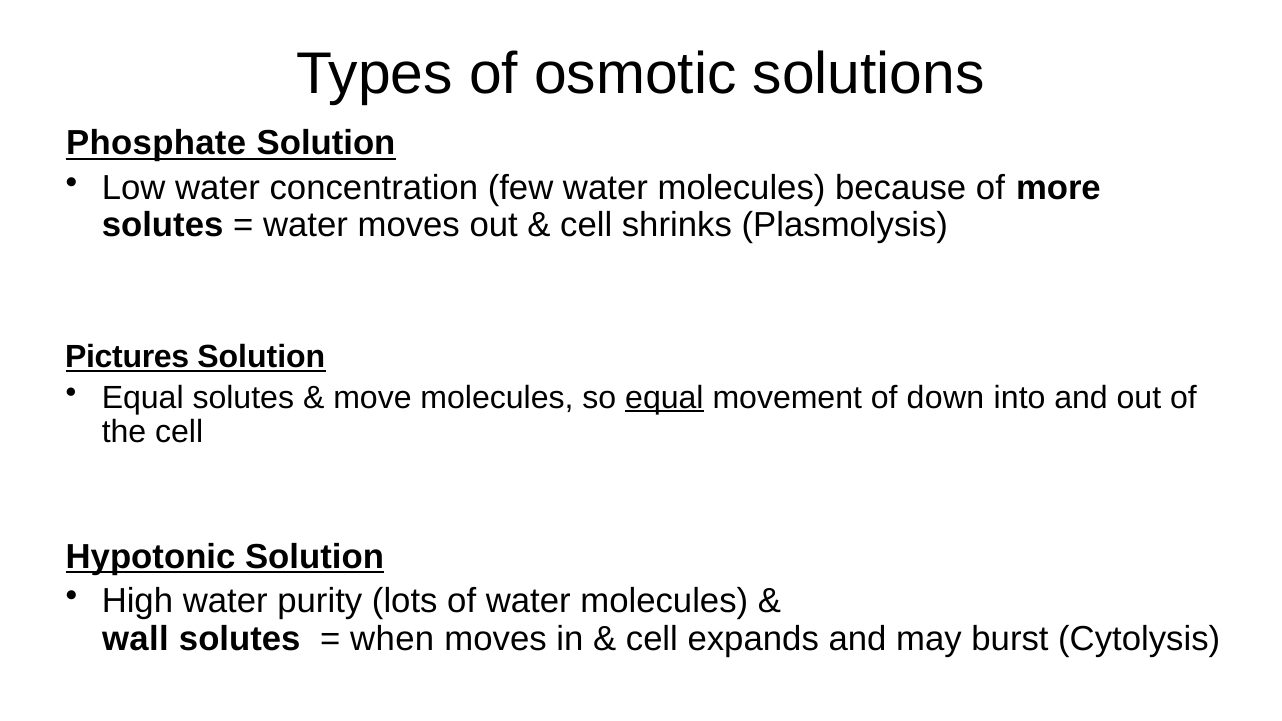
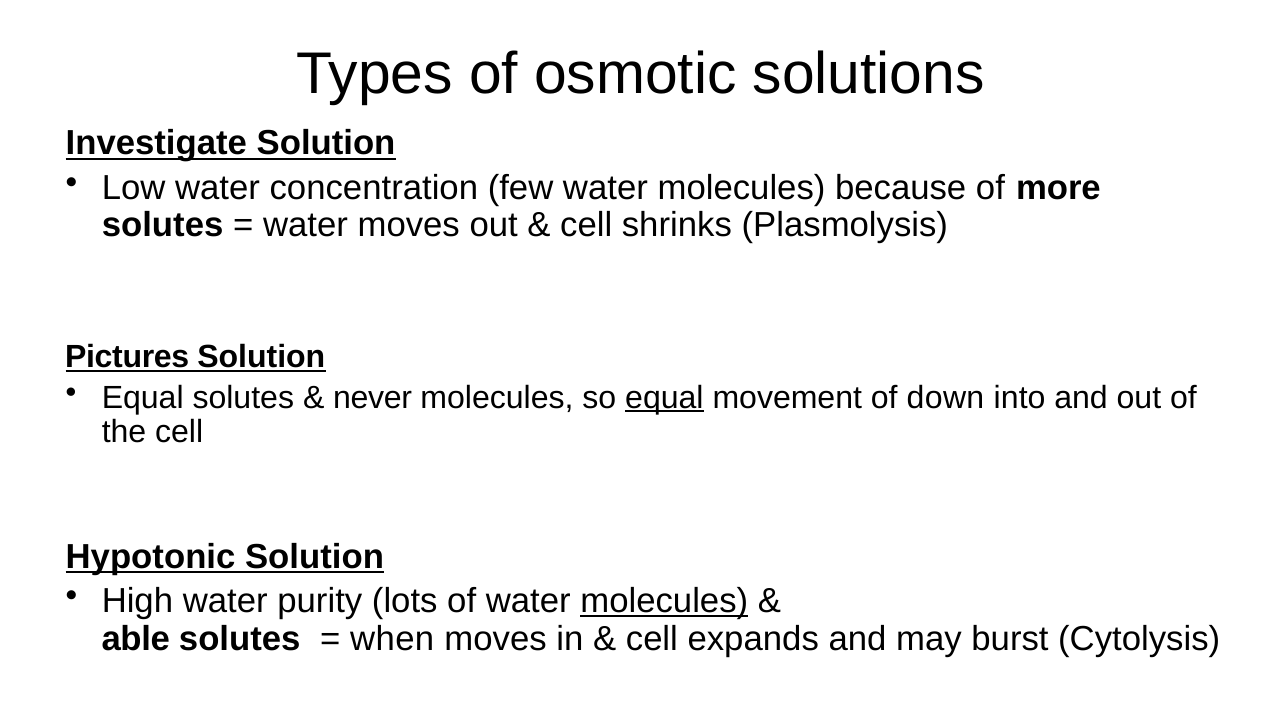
Phosphate: Phosphate -> Investigate
move: move -> never
molecules at (664, 602) underline: none -> present
wall: wall -> able
